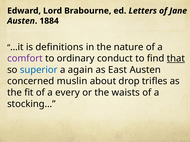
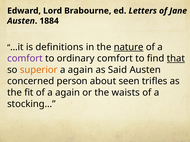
nature underline: none -> present
ordinary conduct: conduct -> comfort
superior colour: blue -> orange
East: East -> Said
muslin: muslin -> person
drop: drop -> seen
of a every: every -> again
